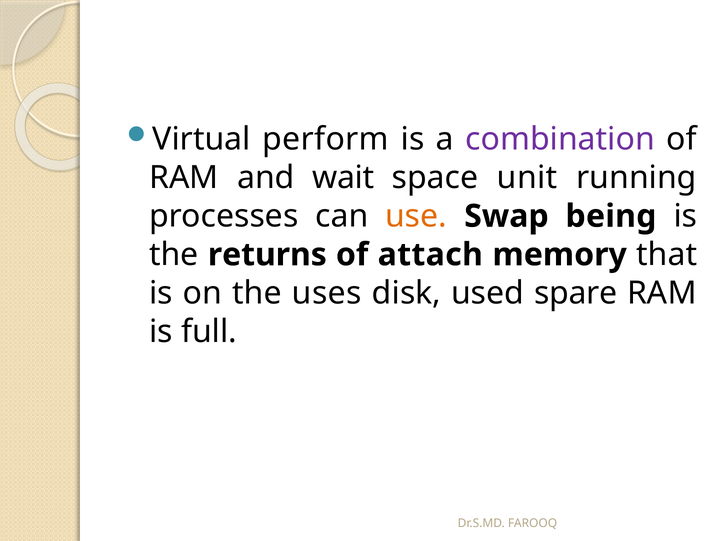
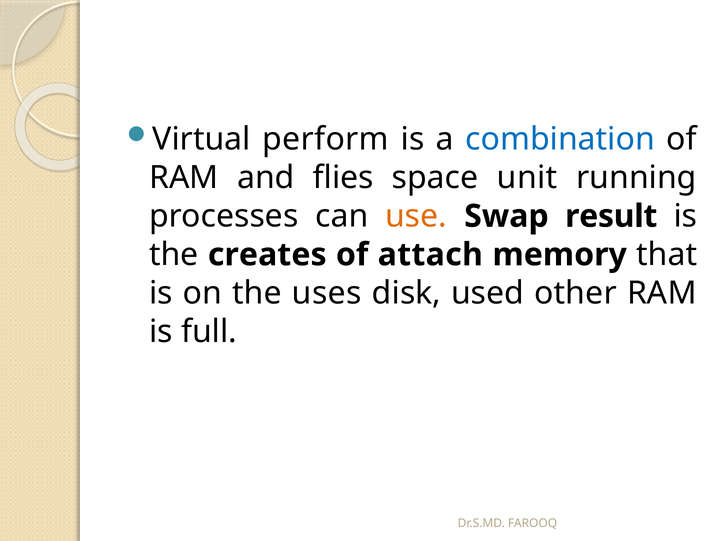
combination colour: purple -> blue
wait: wait -> flies
being: being -> result
returns: returns -> creates
spare: spare -> other
